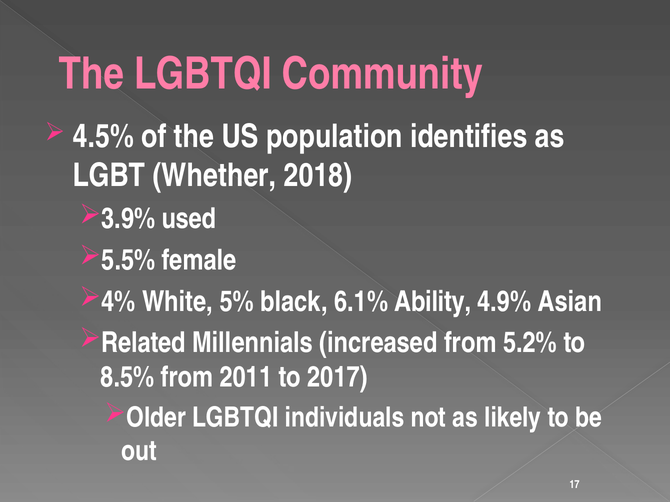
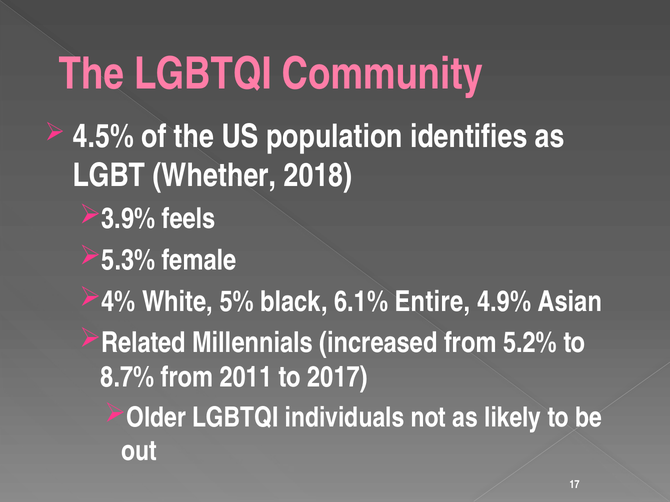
used: used -> feels
5.5%: 5.5% -> 5.3%
Ability: Ability -> Entire
8.5%: 8.5% -> 8.7%
